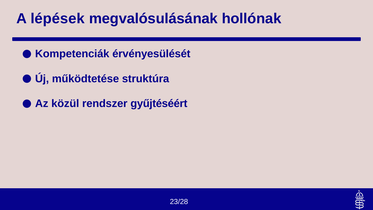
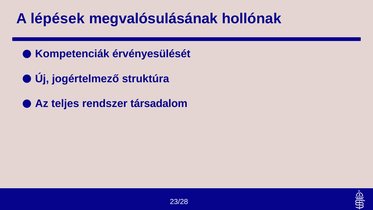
működtetése: működtetése -> jogértelmező
közül: közül -> teljes
gyűjtéséért: gyűjtéséért -> társadalom
